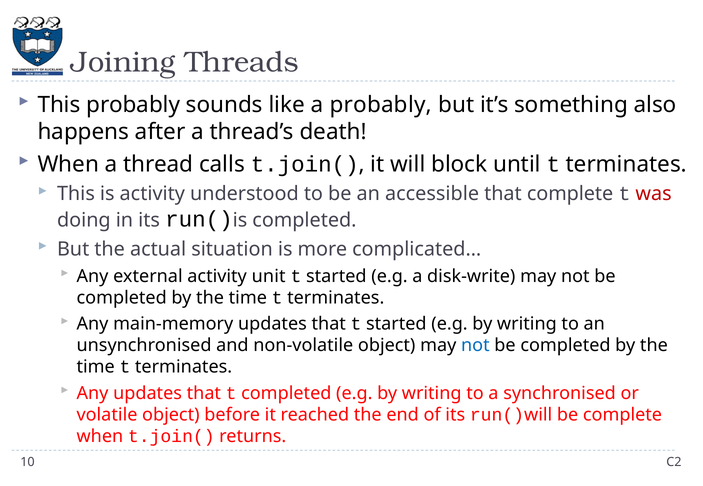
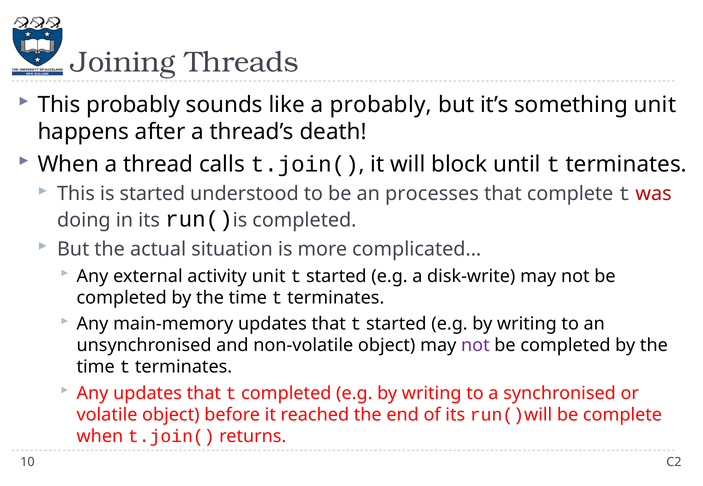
something also: also -> unit
is activity: activity -> started
accessible: accessible -> processes
not at (475, 346) colour: blue -> purple
